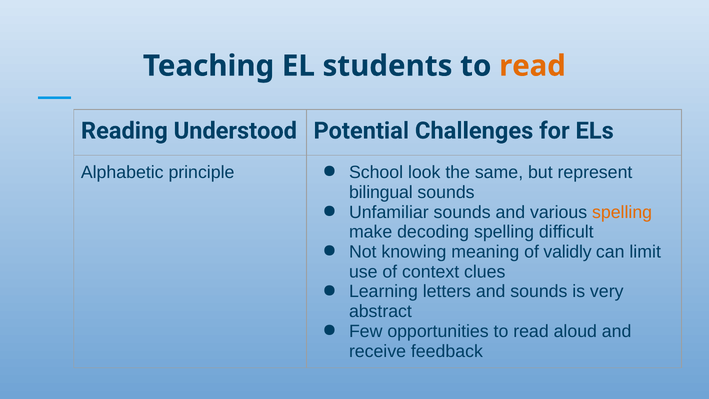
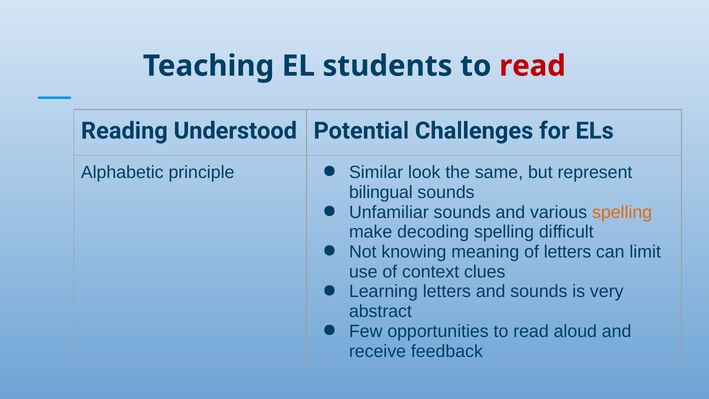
read at (532, 66) colour: orange -> red
School: School -> Similar
of validly: validly -> letters
